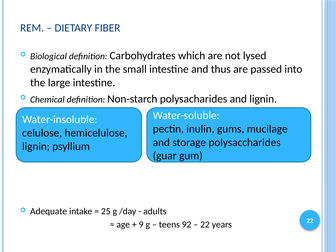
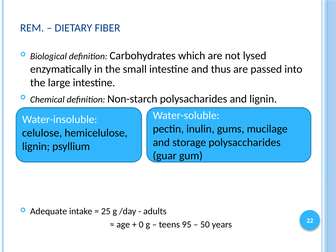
9: 9 -> 0
92: 92 -> 95
22 at (205, 224): 22 -> 50
